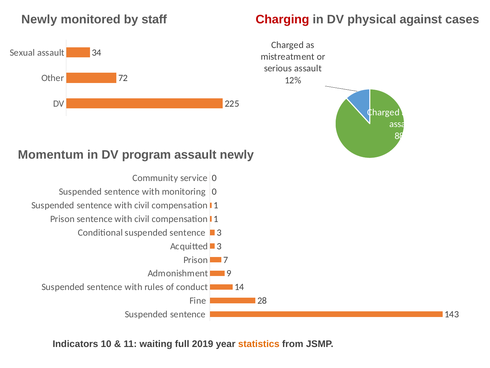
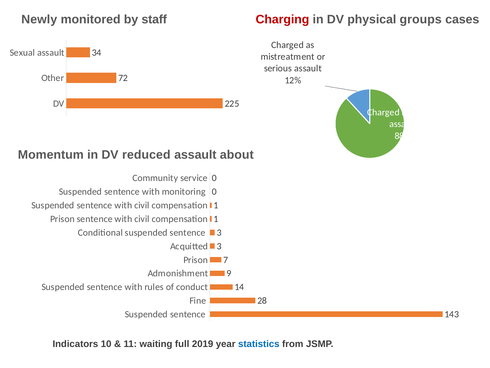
against: against -> groups
program: program -> reduced
assault newly: newly -> about
statistics colour: orange -> blue
